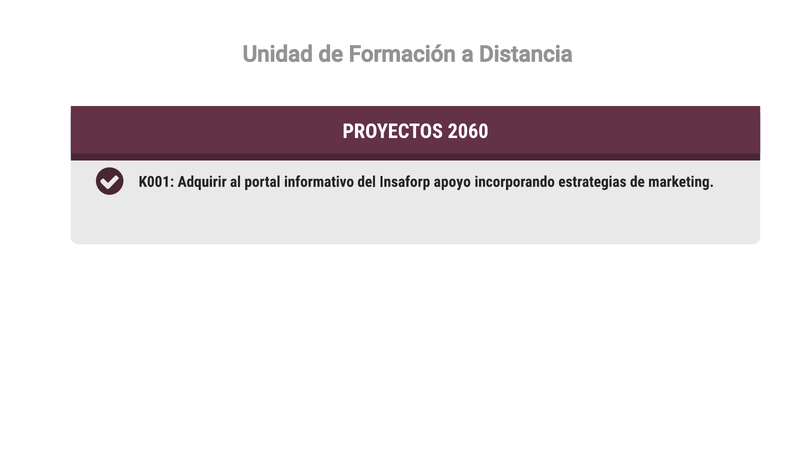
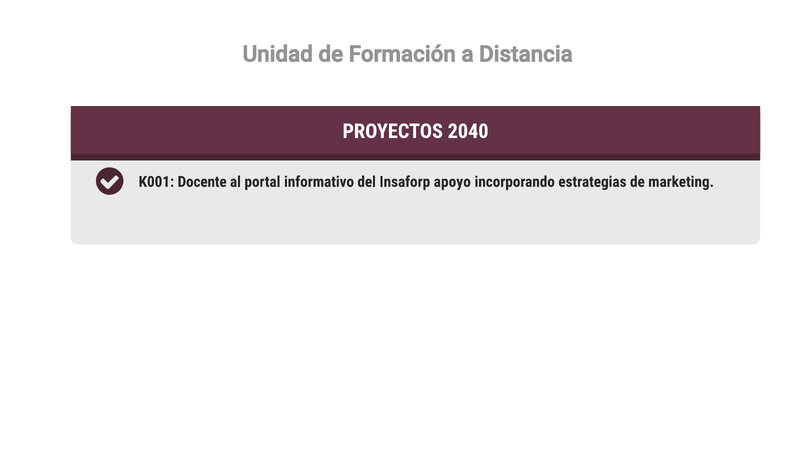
2060: 2060 -> 2040
Adquirir: Adquirir -> Docente
